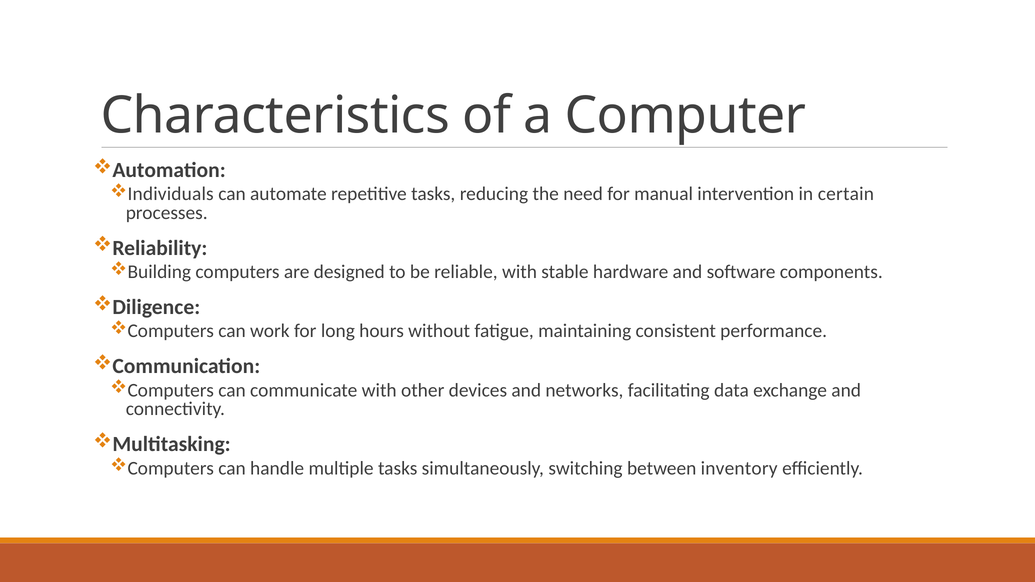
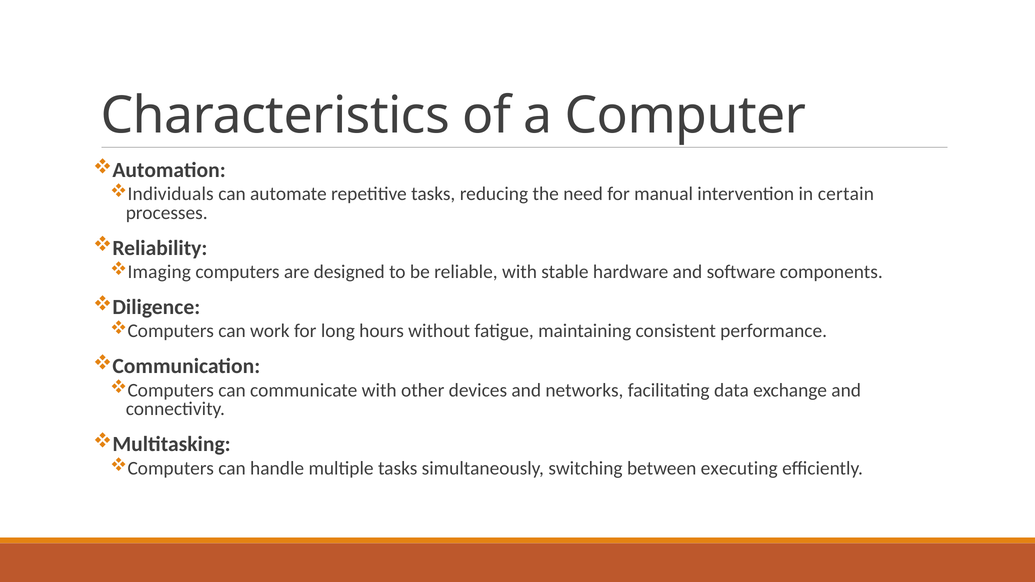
Building: Building -> Imaging
inventory: inventory -> executing
